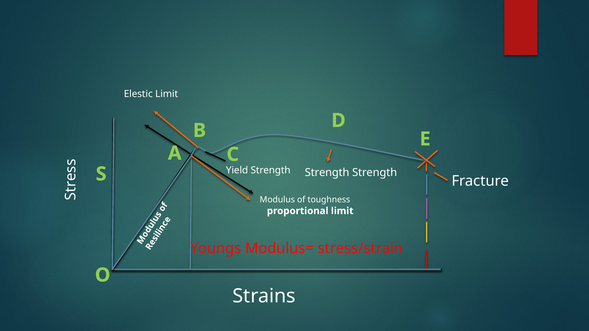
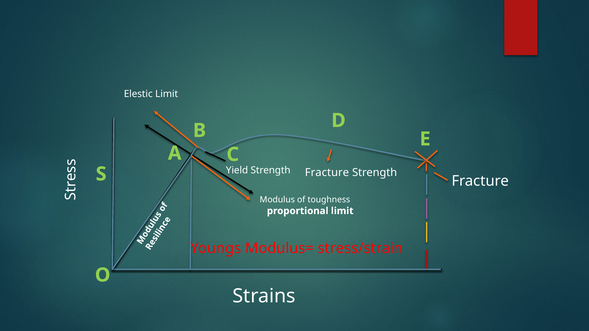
Strength at (327, 173): Strength -> Fracture
